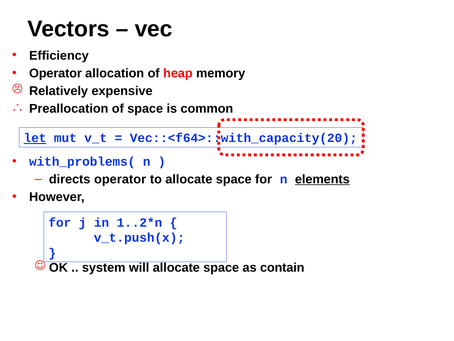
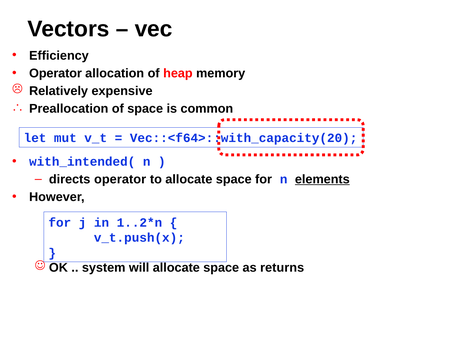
let underline: present -> none
with_problems(: with_problems( -> with_intended(
contain: contain -> returns
